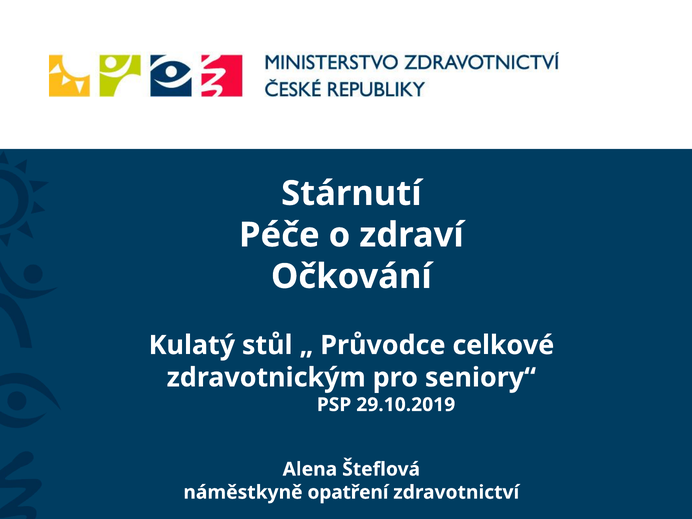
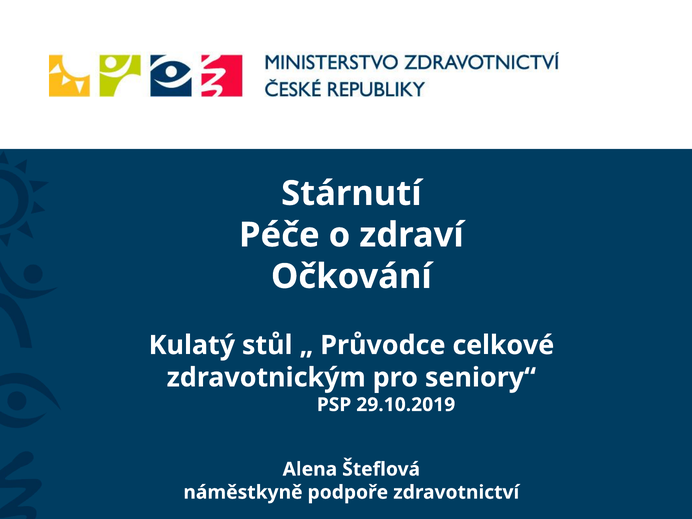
opatření: opatření -> podpoře
